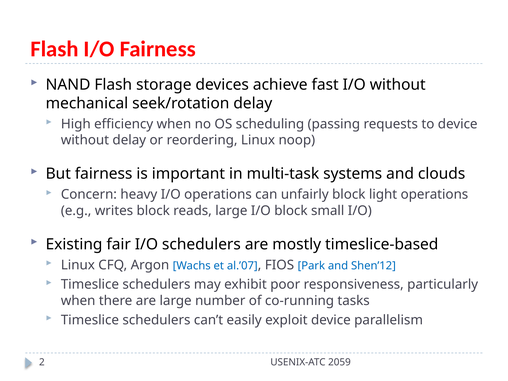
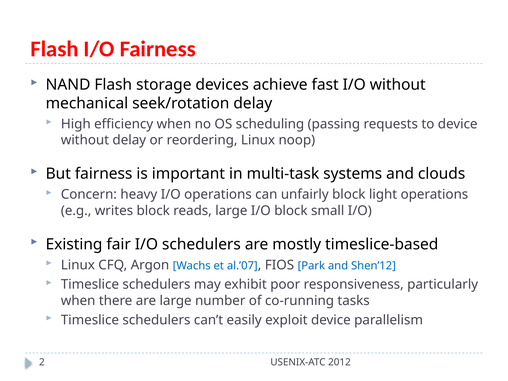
2059: 2059 -> 2012
